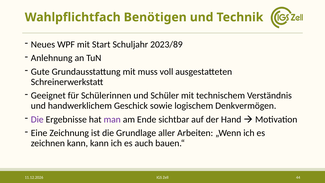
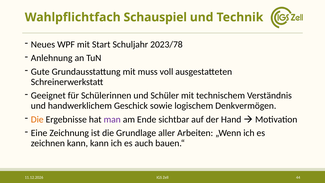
Benötigen: Benötigen -> Schauspiel
2023/89: 2023/89 -> 2023/78
Die at (37, 119) colour: purple -> orange
